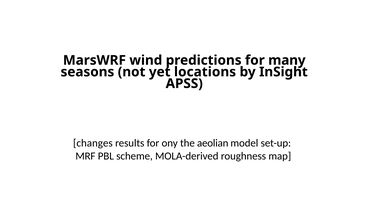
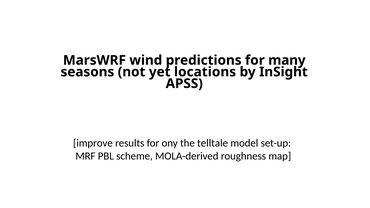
changes: changes -> improve
aeolian: aeolian -> telltale
